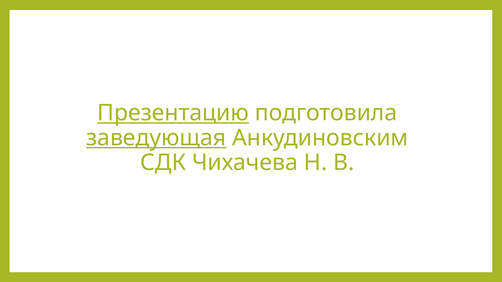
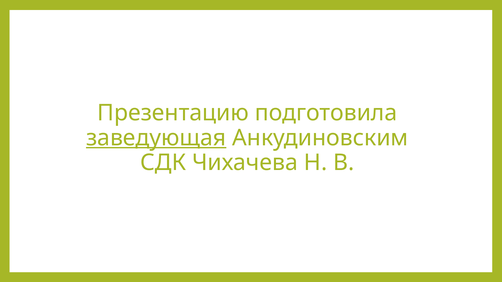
Презентацию underline: present -> none
